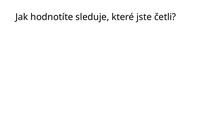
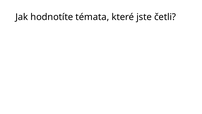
sleduje: sleduje -> témata
